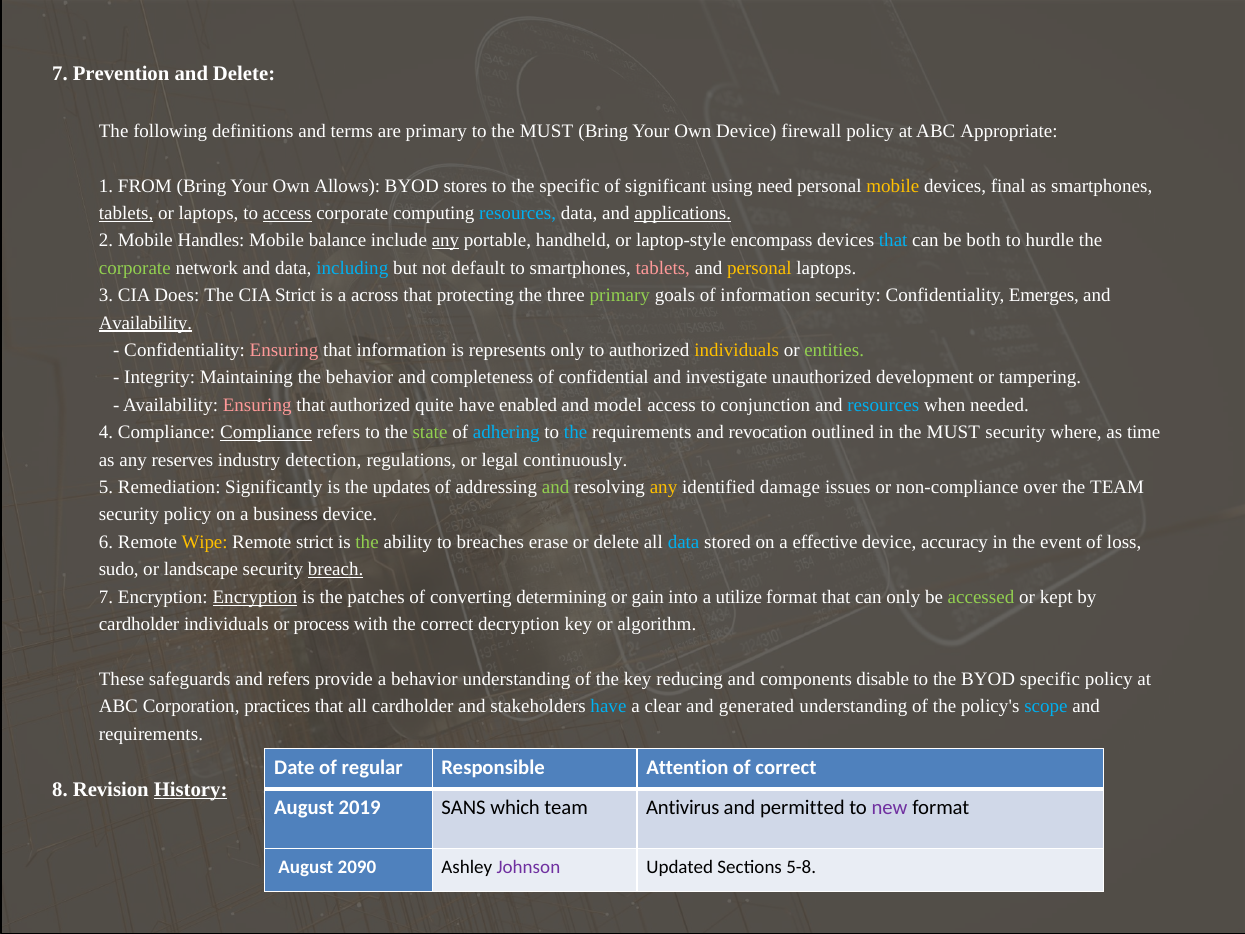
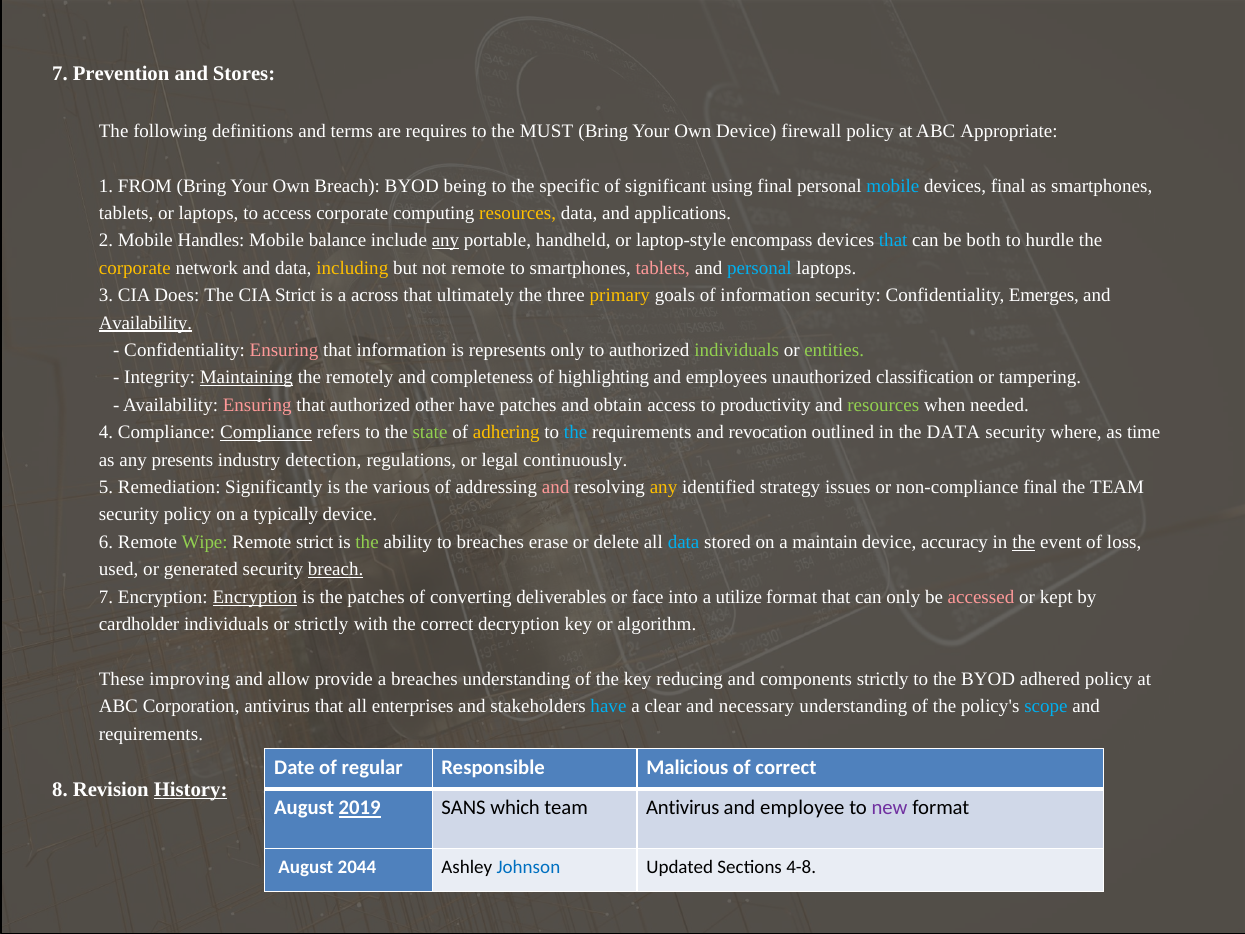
and Delete: Delete -> Stores
are primary: primary -> requires
Own Allows: Allows -> Breach
stores: stores -> being
using need: need -> final
mobile at (893, 186) colour: yellow -> light blue
tablets at (126, 213) underline: present -> none
access at (287, 213) underline: present -> none
resources at (518, 213) colour: light blue -> yellow
applications underline: present -> none
corporate at (135, 268) colour: light green -> yellow
including colour: light blue -> yellow
not default: default -> remote
personal at (759, 268) colour: yellow -> light blue
protecting: protecting -> ultimately
primary at (620, 295) colour: light green -> yellow
individuals at (737, 350) colour: yellow -> light green
Maintaining underline: none -> present
the behavior: behavior -> remotely
confidential: confidential -> highlighting
investigate: investigate -> employees
development: development -> classification
quite: quite -> other
have enabled: enabled -> patches
model: model -> obtain
conjunction: conjunction -> productivity
resources at (883, 405) colour: light blue -> light green
adhering colour: light blue -> yellow
in the MUST: MUST -> DATA
reserves: reserves -> presents
updates: updates -> various
and at (556, 487) colour: light green -> pink
damage: damage -> strategy
non-compliance over: over -> final
business: business -> typically
Wipe colour: yellow -> light green
effective: effective -> maintain
the at (1024, 542) underline: none -> present
sudo: sudo -> used
landscape: landscape -> generated
determining: determining -> deliverables
gain: gain -> face
accessed colour: light green -> pink
or process: process -> strictly
safeguards: safeguards -> improving
and refers: refers -> allow
a behavior: behavior -> breaches
components disable: disable -> strictly
BYOD specific: specific -> adhered
Corporation practices: practices -> antivirus
all cardholder: cardholder -> enterprises
generated: generated -> necessary
Attention: Attention -> Malicious
2019 underline: none -> present
permitted: permitted -> employee
2090: 2090 -> 2044
Johnson colour: purple -> blue
5-8: 5-8 -> 4-8
